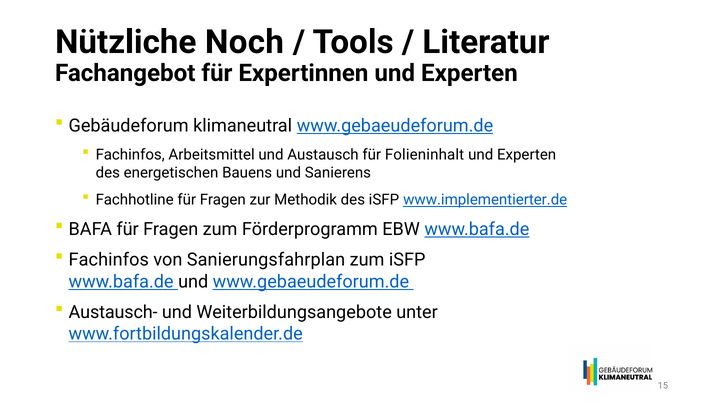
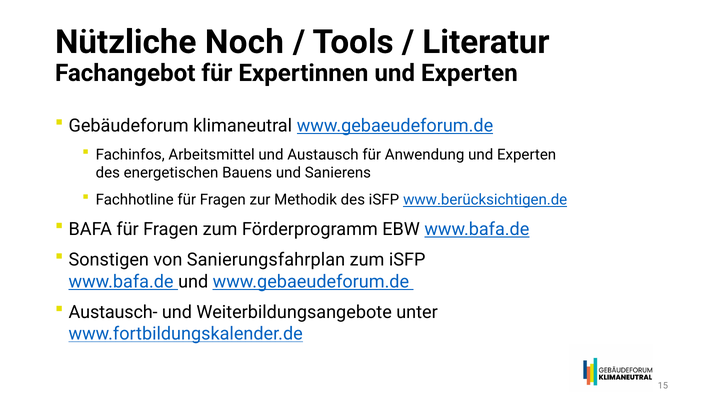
Folieninhalt: Folieninhalt -> Anwendung
www.implementierter.de: www.implementierter.de -> www.berücksichtigen.de
Fachinfos at (109, 260): Fachinfos -> Sonstigen
